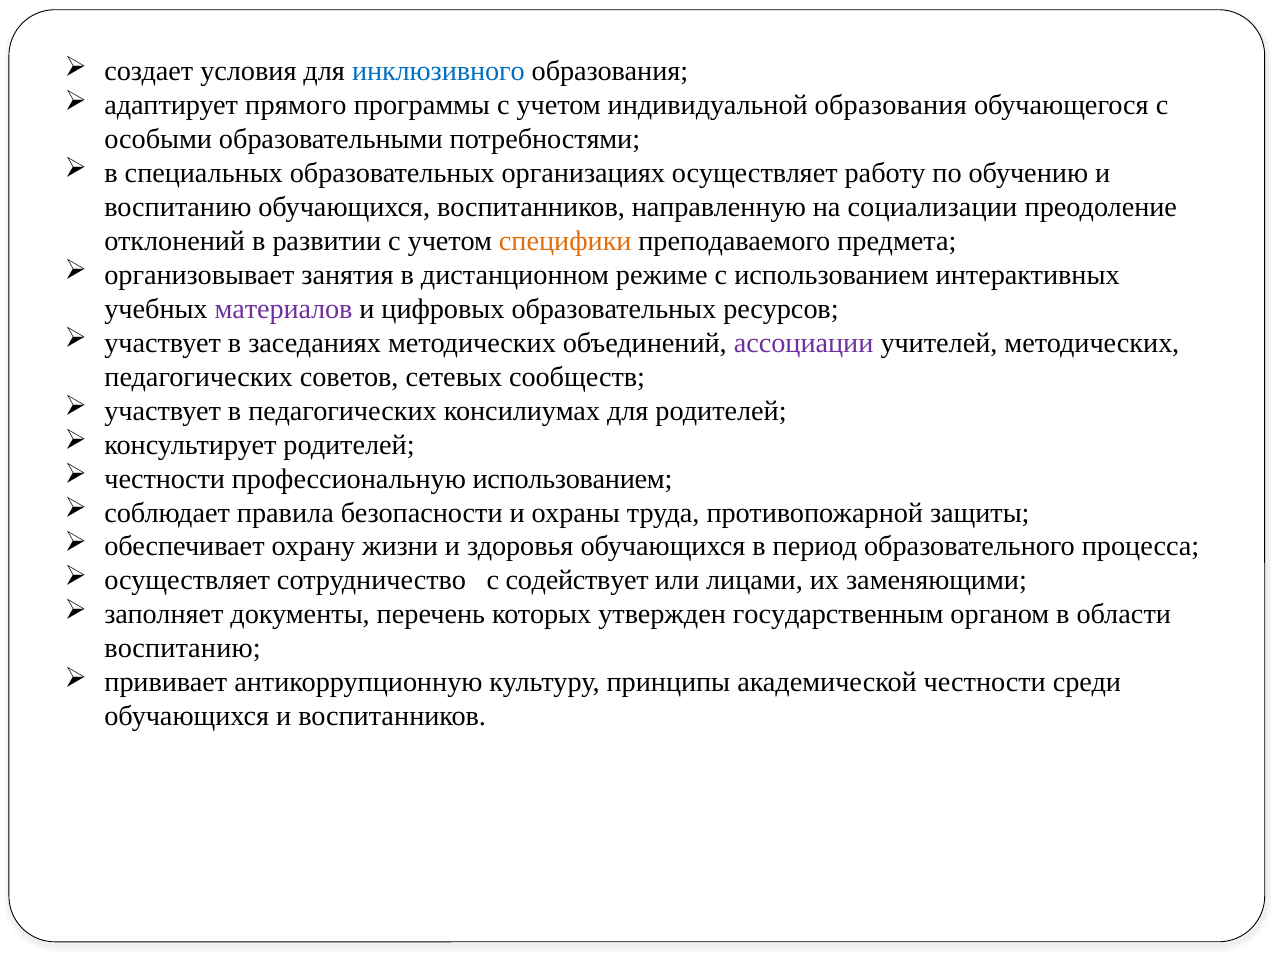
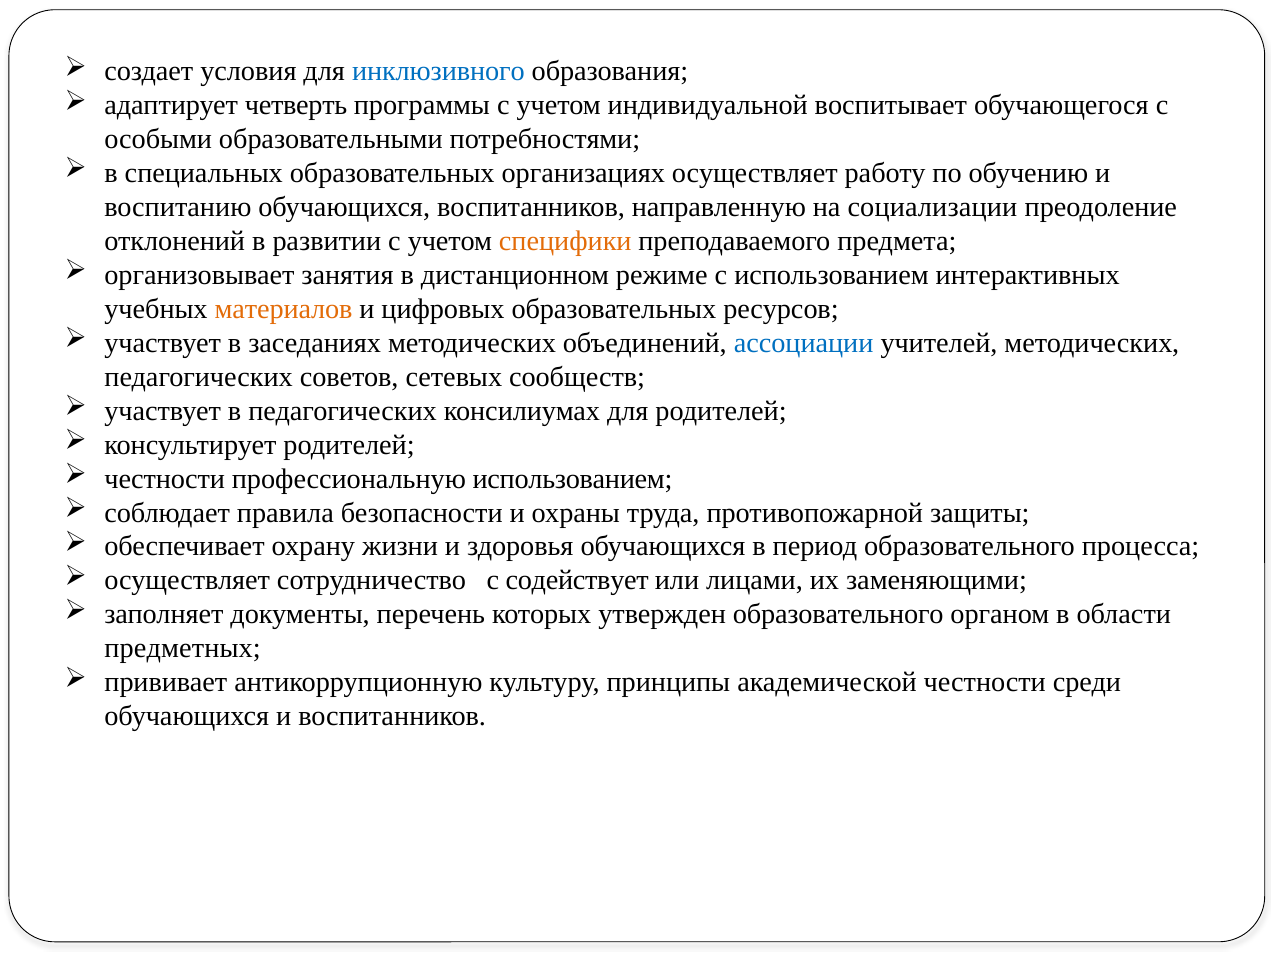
прямого: прямого -> четверть
индивидуальной образования: образования -> воспитывает
материалов colour: purple -> orange
ассоциации colour: purple -> blue
утвержден государственным: государственным -> образовательного
воспитанию at (183, 649): воспитанию -> предметных
